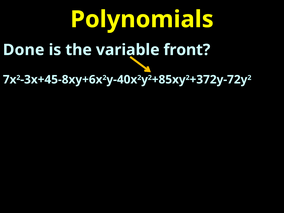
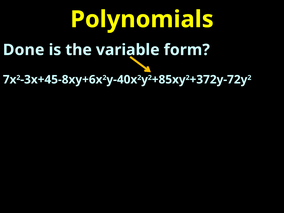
front: front -> form
